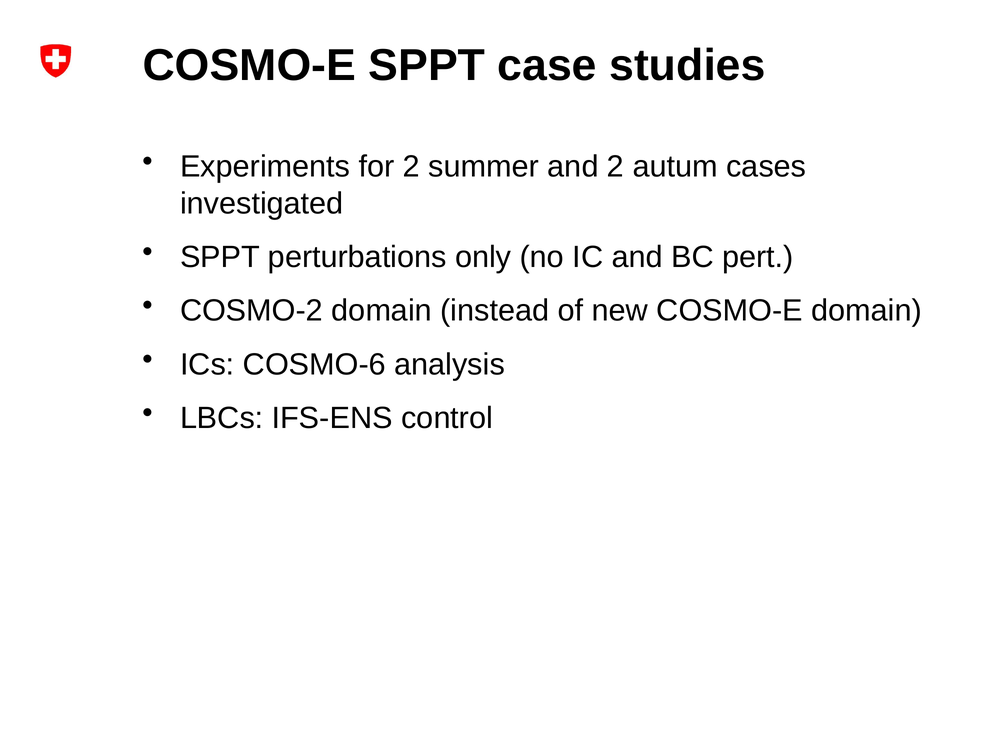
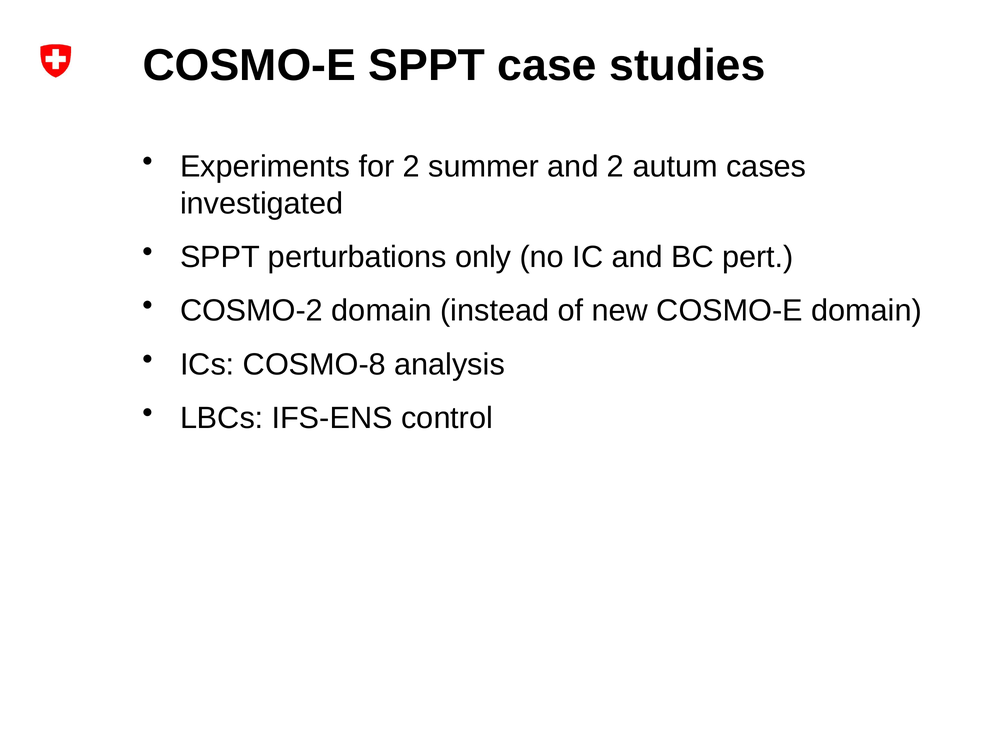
COSMO-6: COSMO-6 -> COSMO-8
